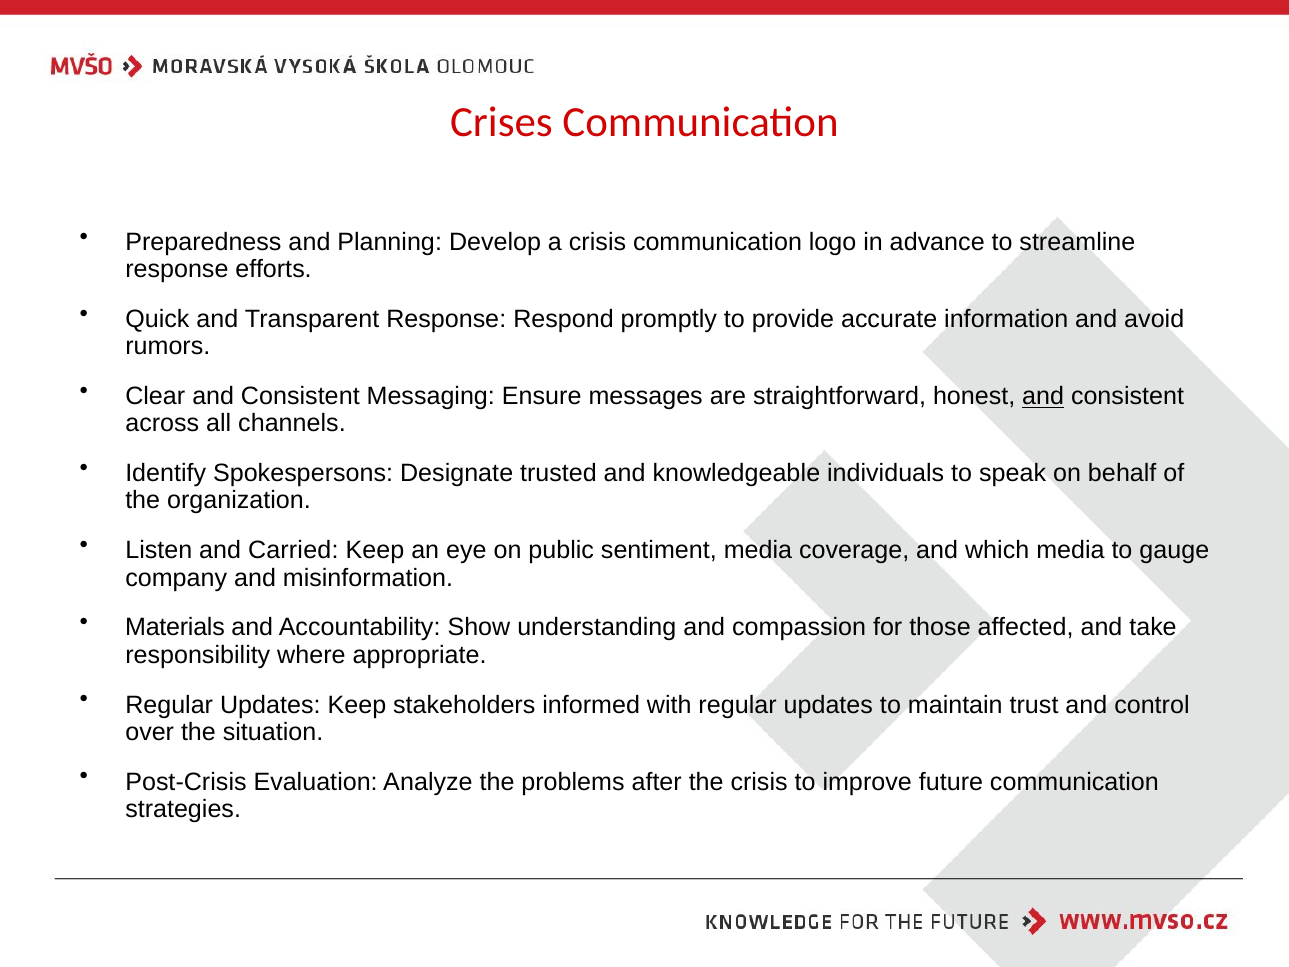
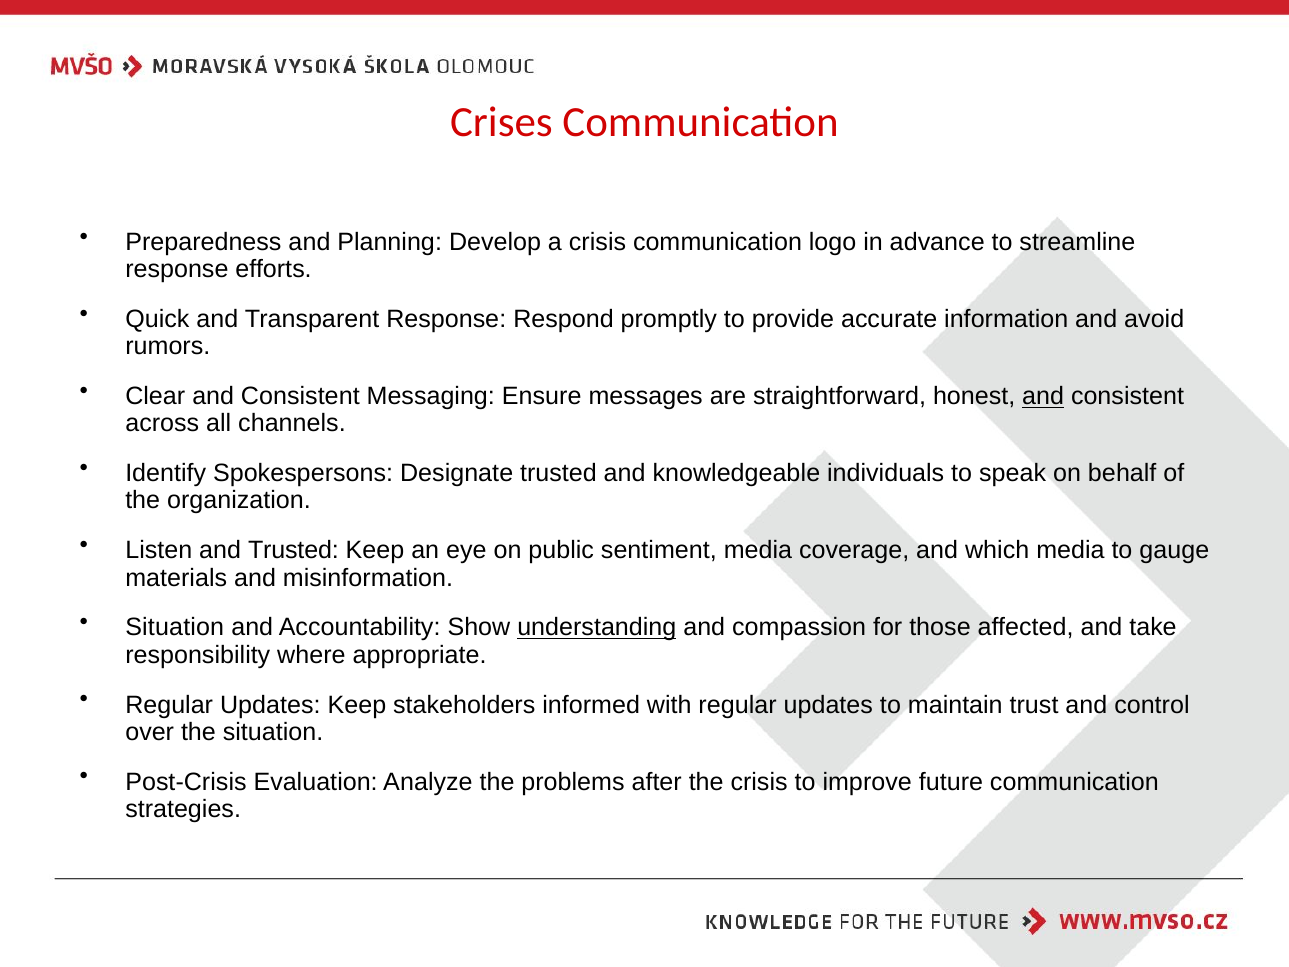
and Carried: Carried -> Trusted
company: company -> materials
Materials at (175, 628): Materials -> Situation
understanding underline: none -> present
